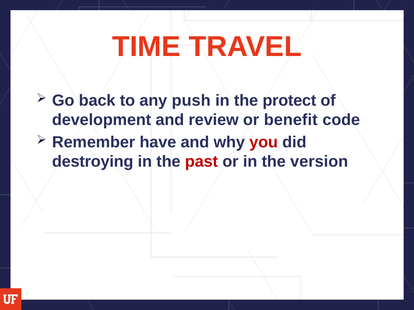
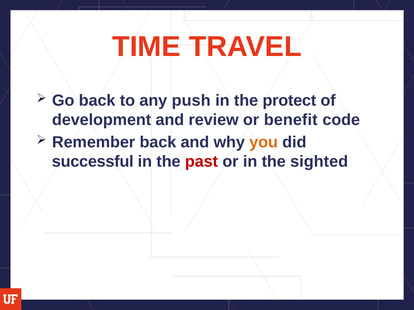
Remember have: have -> back
you colour: red -> orange
destroying: destroying -> successful
version: version -> sighted
